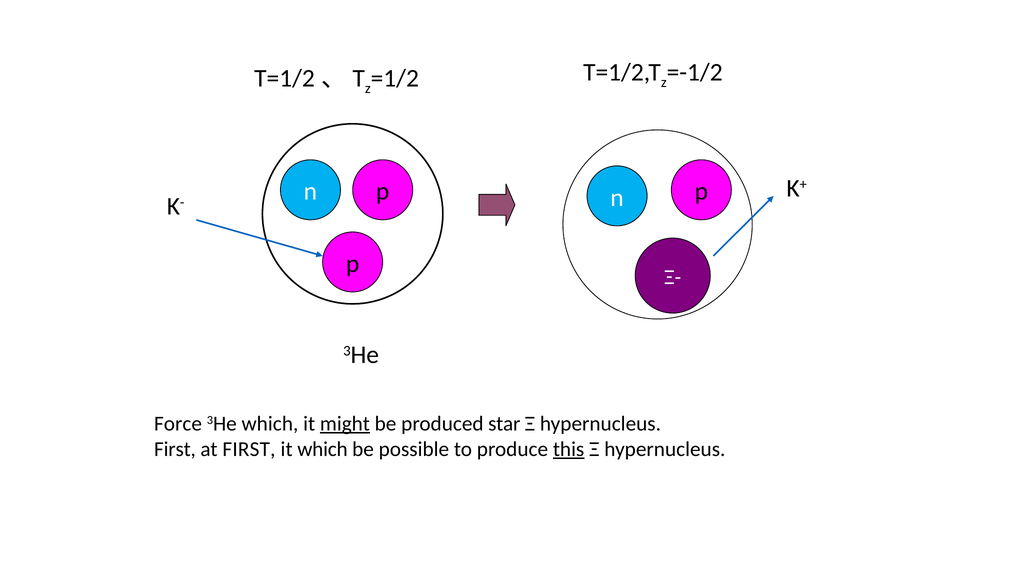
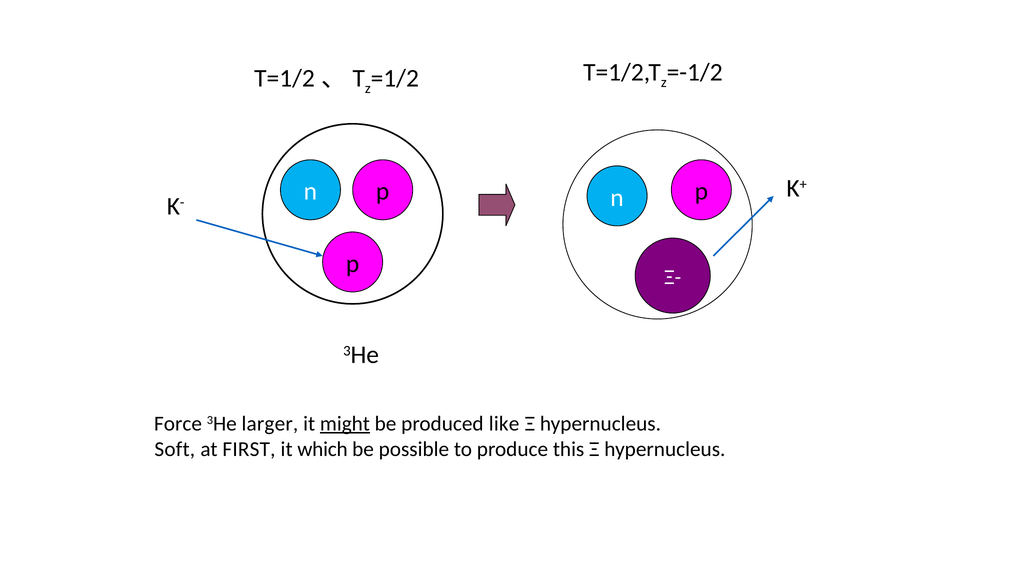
3He which: which -> larger
star: star -> like
First at (175, 450): First -> Soft
this underline: present -> none
